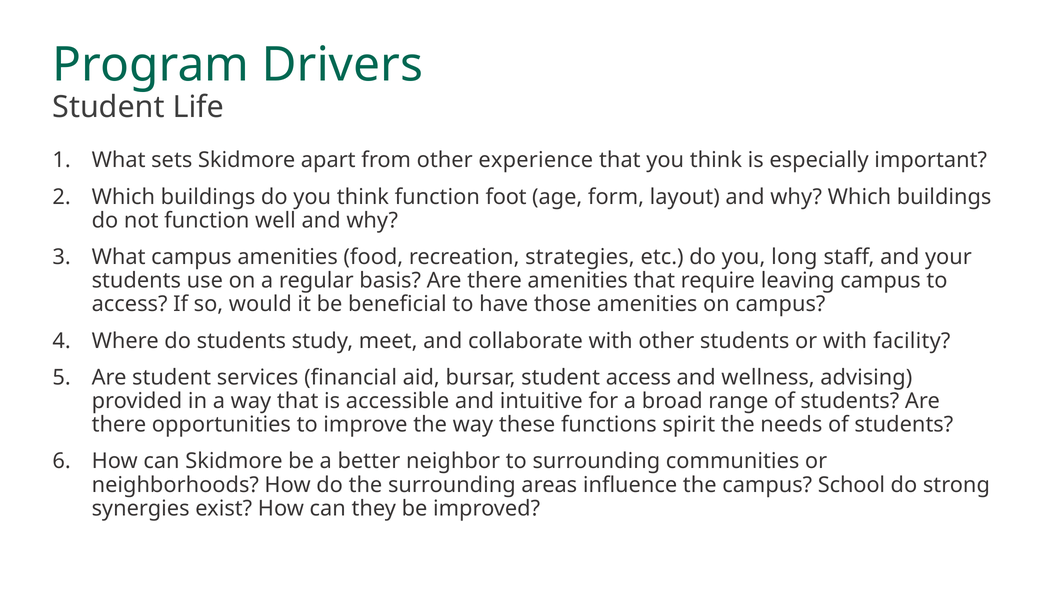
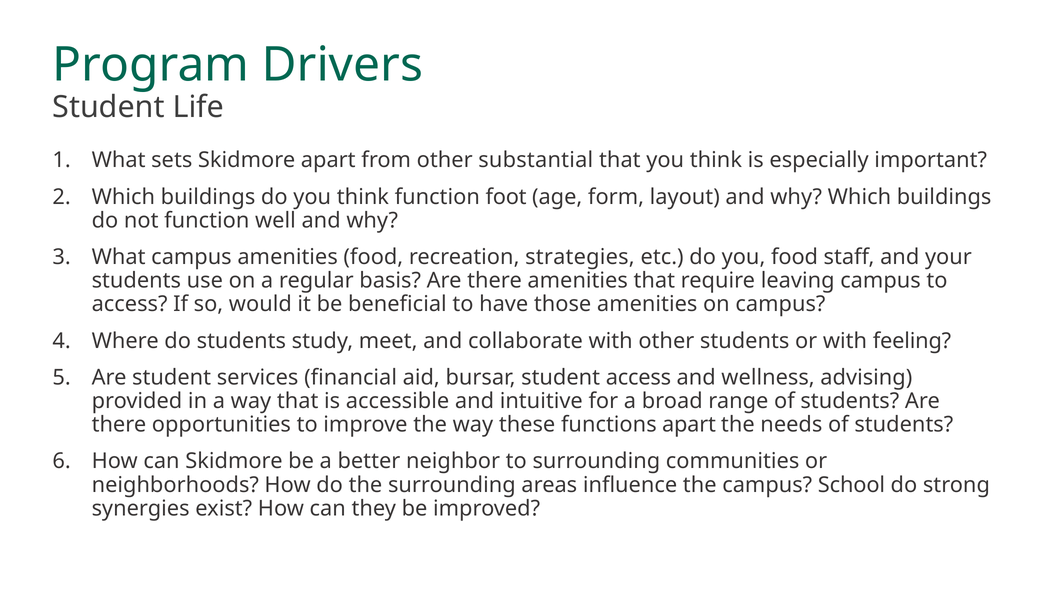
experience: experience -> substantial
you long: long -> food
facility: facility -> feeling
functions spirit: spirit -> apart
